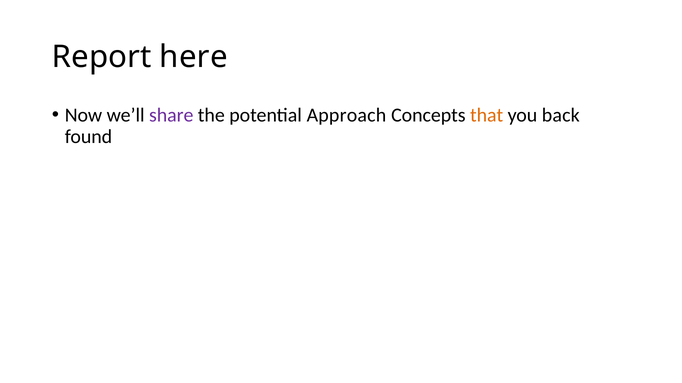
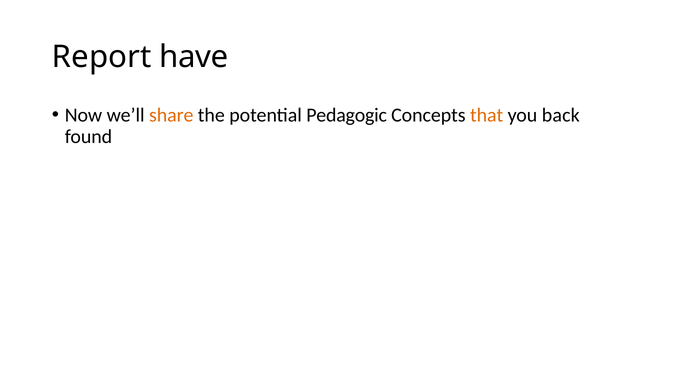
here: here -> have
share colour: purple -> orange
Approach: Approach -> Pedagogic
